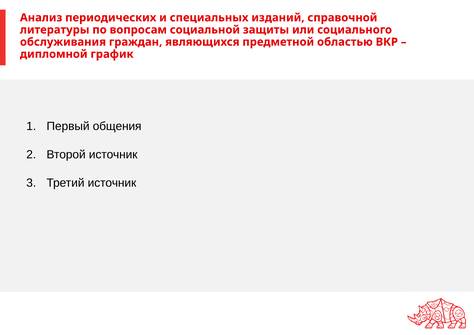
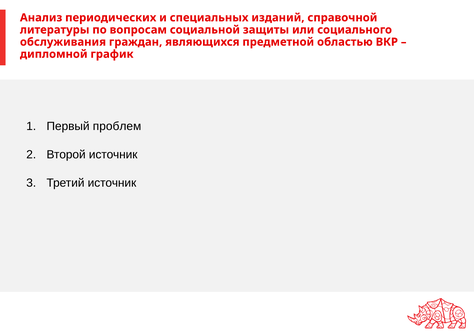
общения: общения -> проблем
